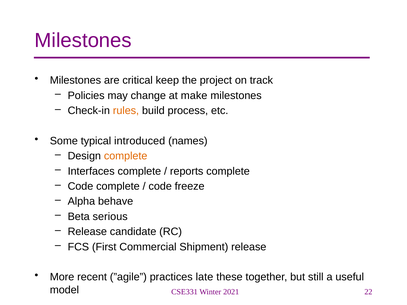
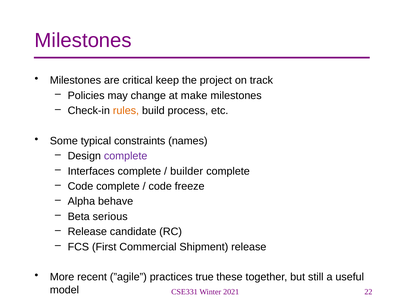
introduced: introduced -> constraints
complete at (126, 156) colour: orange -> purple
reports: reports -> builder
late: late -> true
